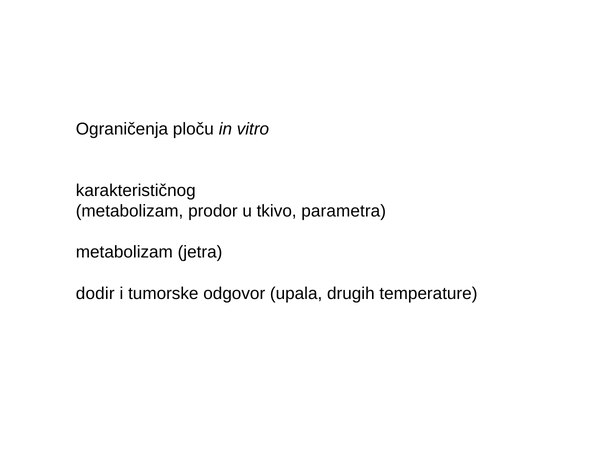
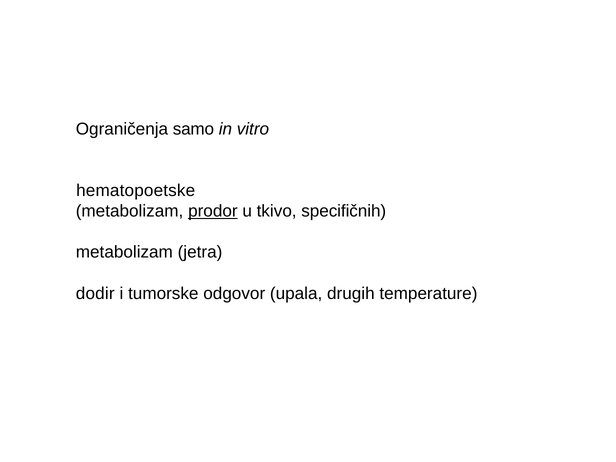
ploču: ploču -> samo
karakterističnog: karakterističnog -> hematopoetske
prodor underline: none -> present
parametra: parametra -> specifičnih
